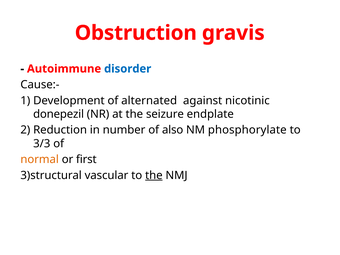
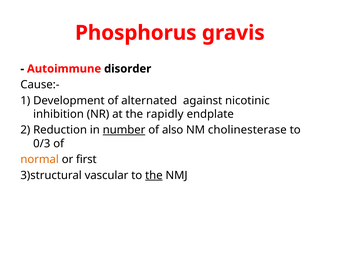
Obstruction: Obstruction -> Phosphorus
disorder colour: blue -> black
donepezil: donepezil -> inhibition
seizure: seizure -> rapidly
number underline: none -> present
phosphorylate: phosphorylate -> cholinesterase
3/3: 3/3 -> 0/3
